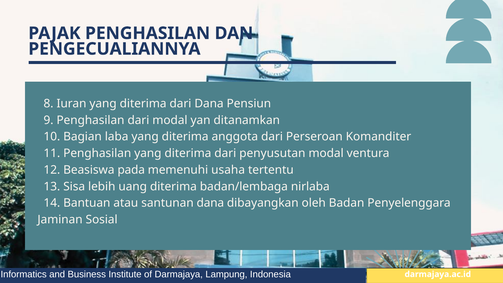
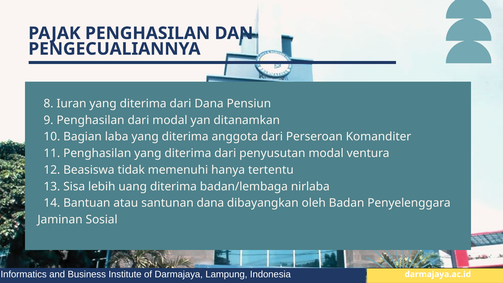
pada: pada -> tidak
usaha: usaha -> hanya
